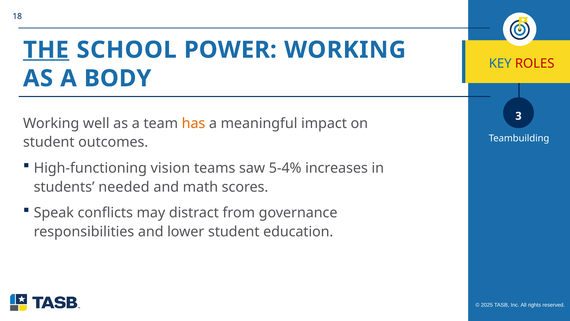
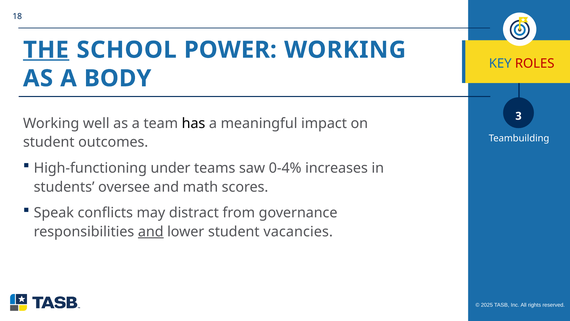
has colour: orange -> black
vision: vision -> under
5-4%: 5-4% -> 0-4%
needed: needed -> oversee
and at (151, 231) underline: none -> present
education: education -> vacancies
